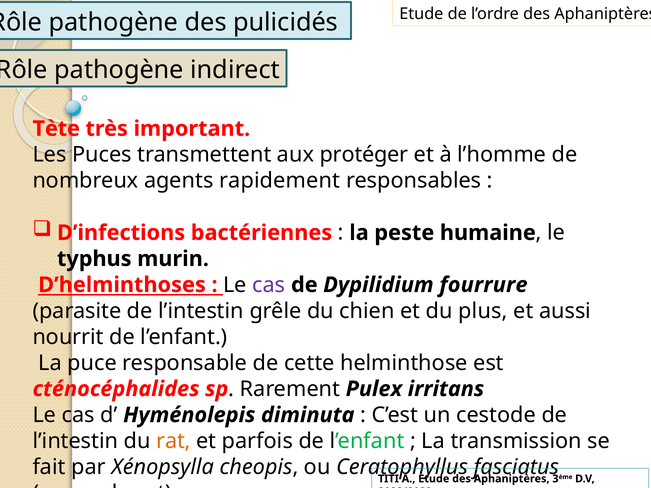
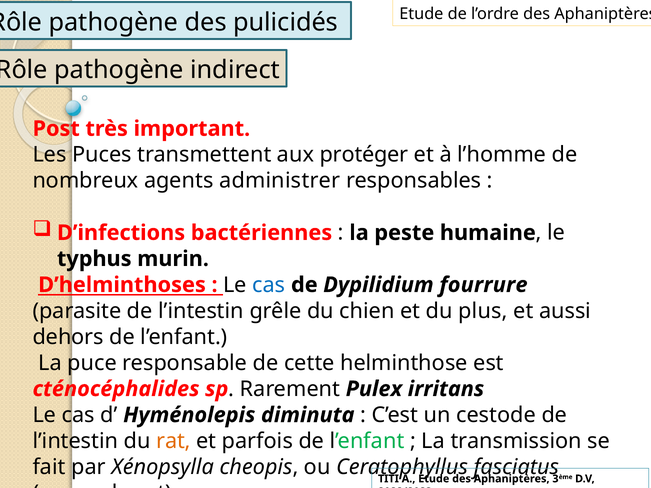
Tète: Tète -> Post
rapidement: rapidement -> administrer
cas at (269, 285) colour: purple -> blue
nourrit: nourrit -> dehors
